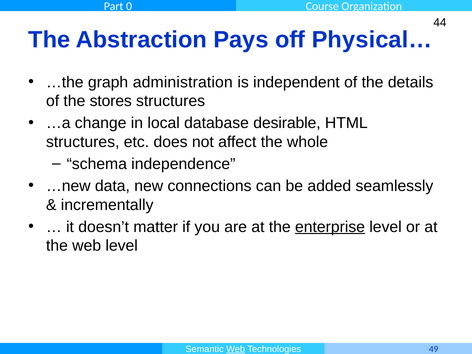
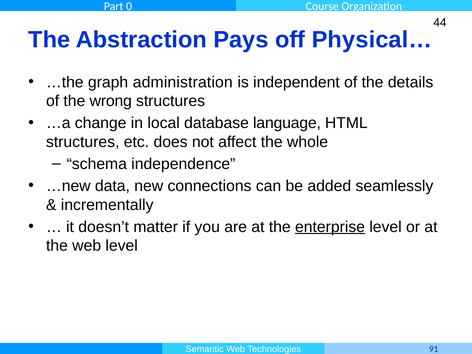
stores: stores -> wrong
desirable: desirable -> language
Web at (236, 349) underline: present -> none
49: 49 -> 91
